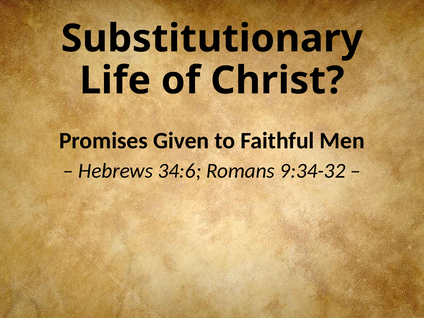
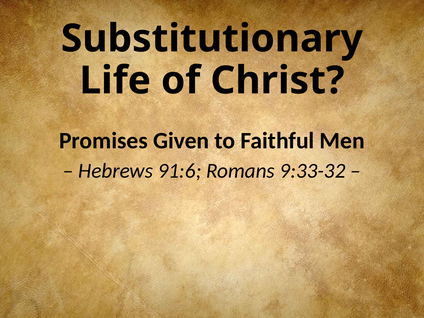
34:6: 34:6 -> 91:6
9:34-32: 9:34-32 -> 9:33-32
